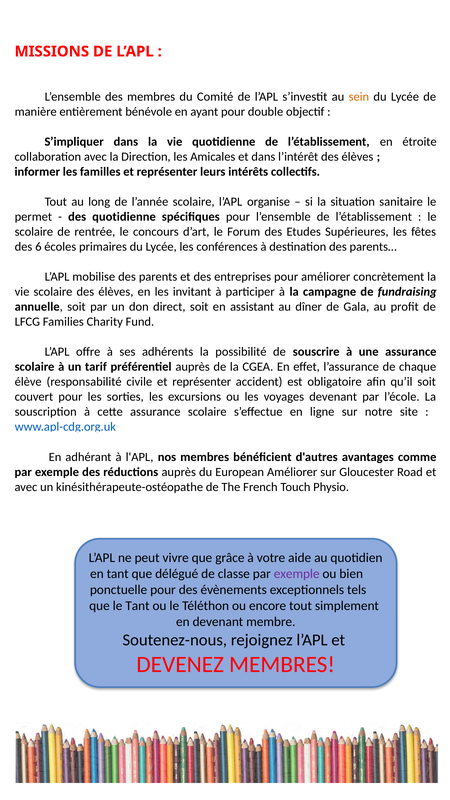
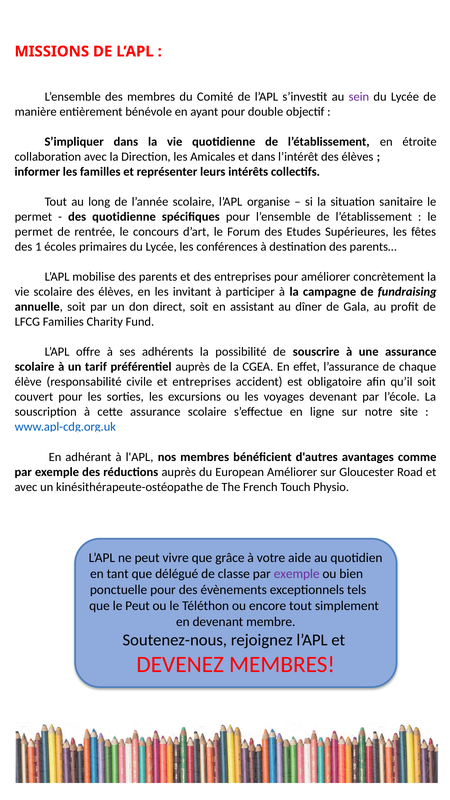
sein colour: orange -> purple
scolaire at (34, 232): scolaire -> permet
6: 6 -> 1
civile et représenter: représenter -> entreprises
le Tant: Tant -> Peut
